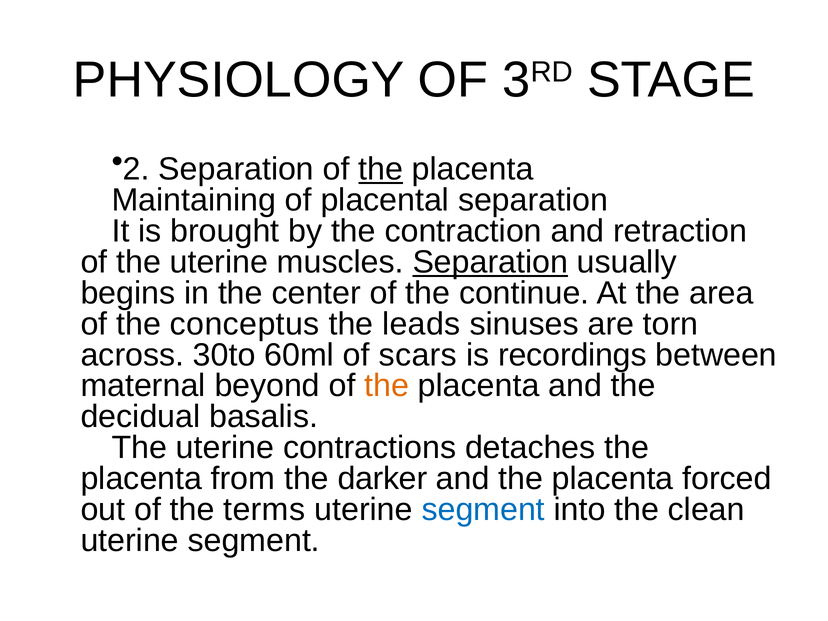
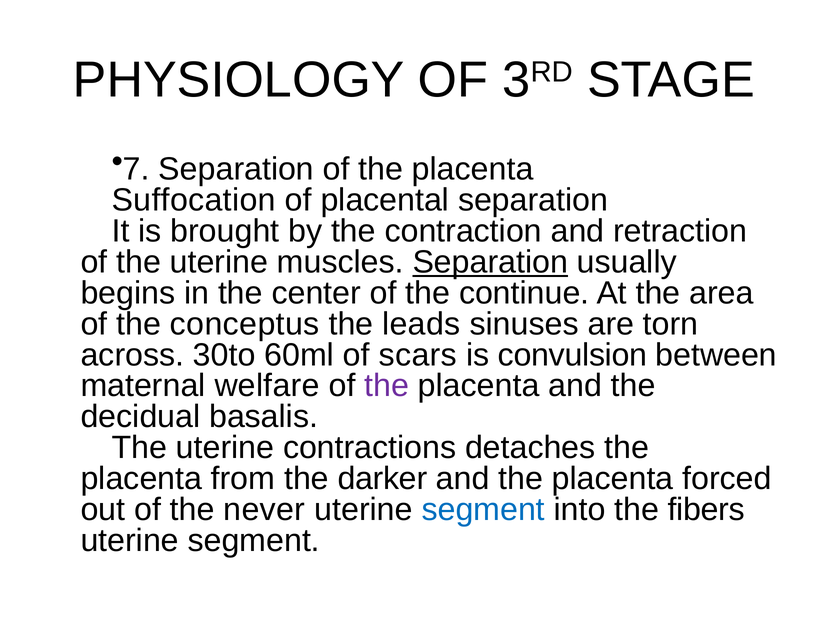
2: 2 -> 7
the at (381, 169) underline: present -> none
Maintaining: Maintaining -> Suffocation
recordings: recordings -> convulsion
beyond: beyond -> welfare
the at (387, 386) colour: orange -> purple
terms: terms -> never
clean: clean -> fibers
